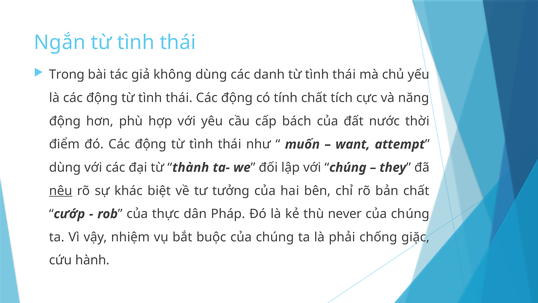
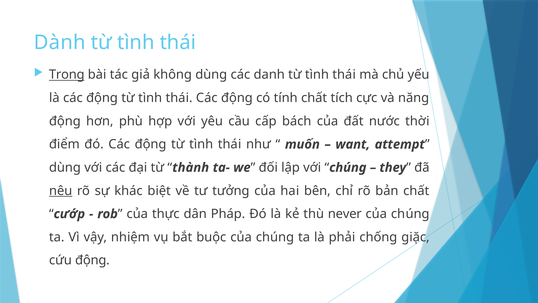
Ngắn: Ngắn -> Dành
Trong underline: none -> present
cứu hành: hành -> động
